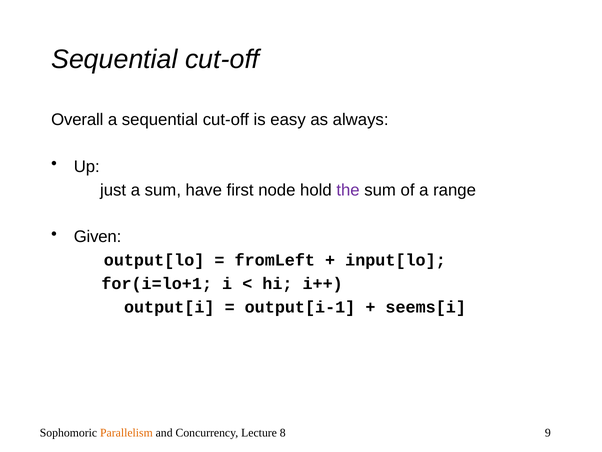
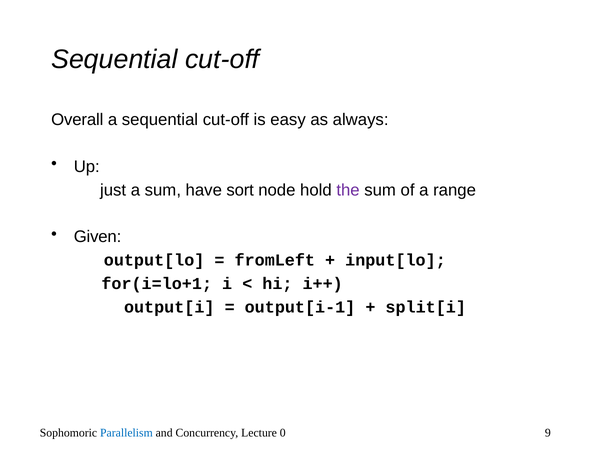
first: first -> sort
seems[i: seems[i -> split[i
Parallelism colour: orange -> blue
8: 8 -> 0
